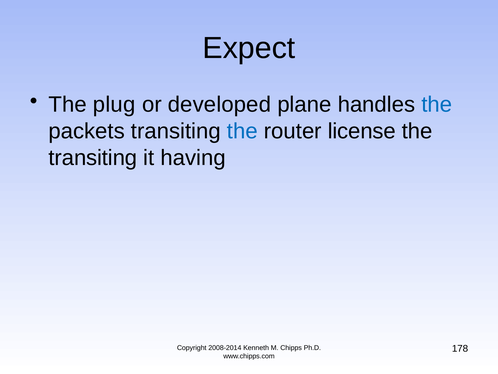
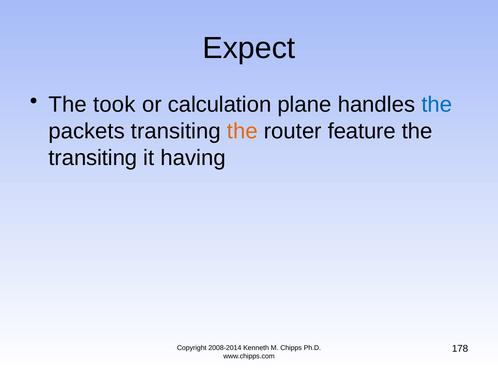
plug: plug -> took
developed: developed -> calculation
the at (242, 131) colour: blue -> orange
license: license -> feature
